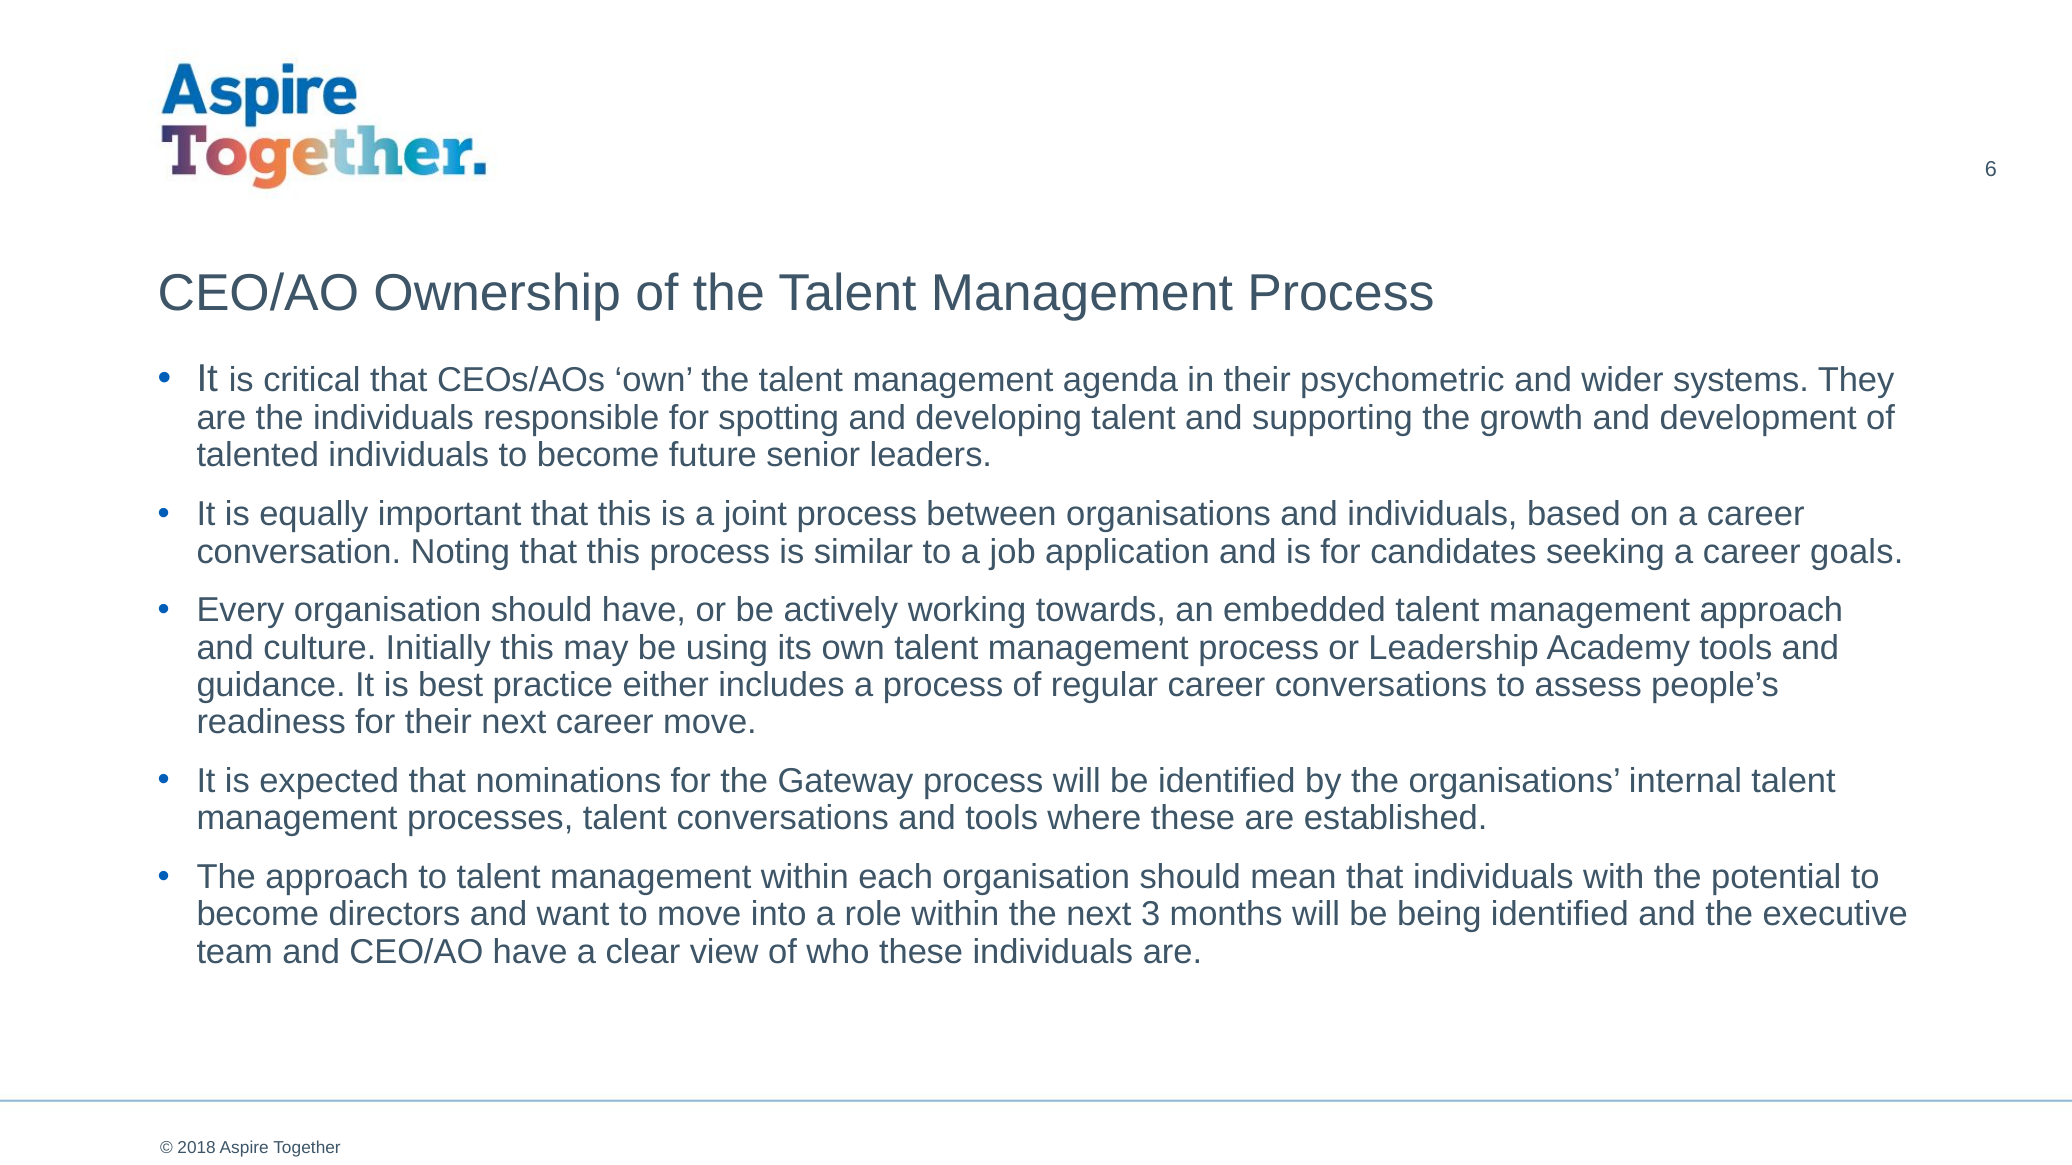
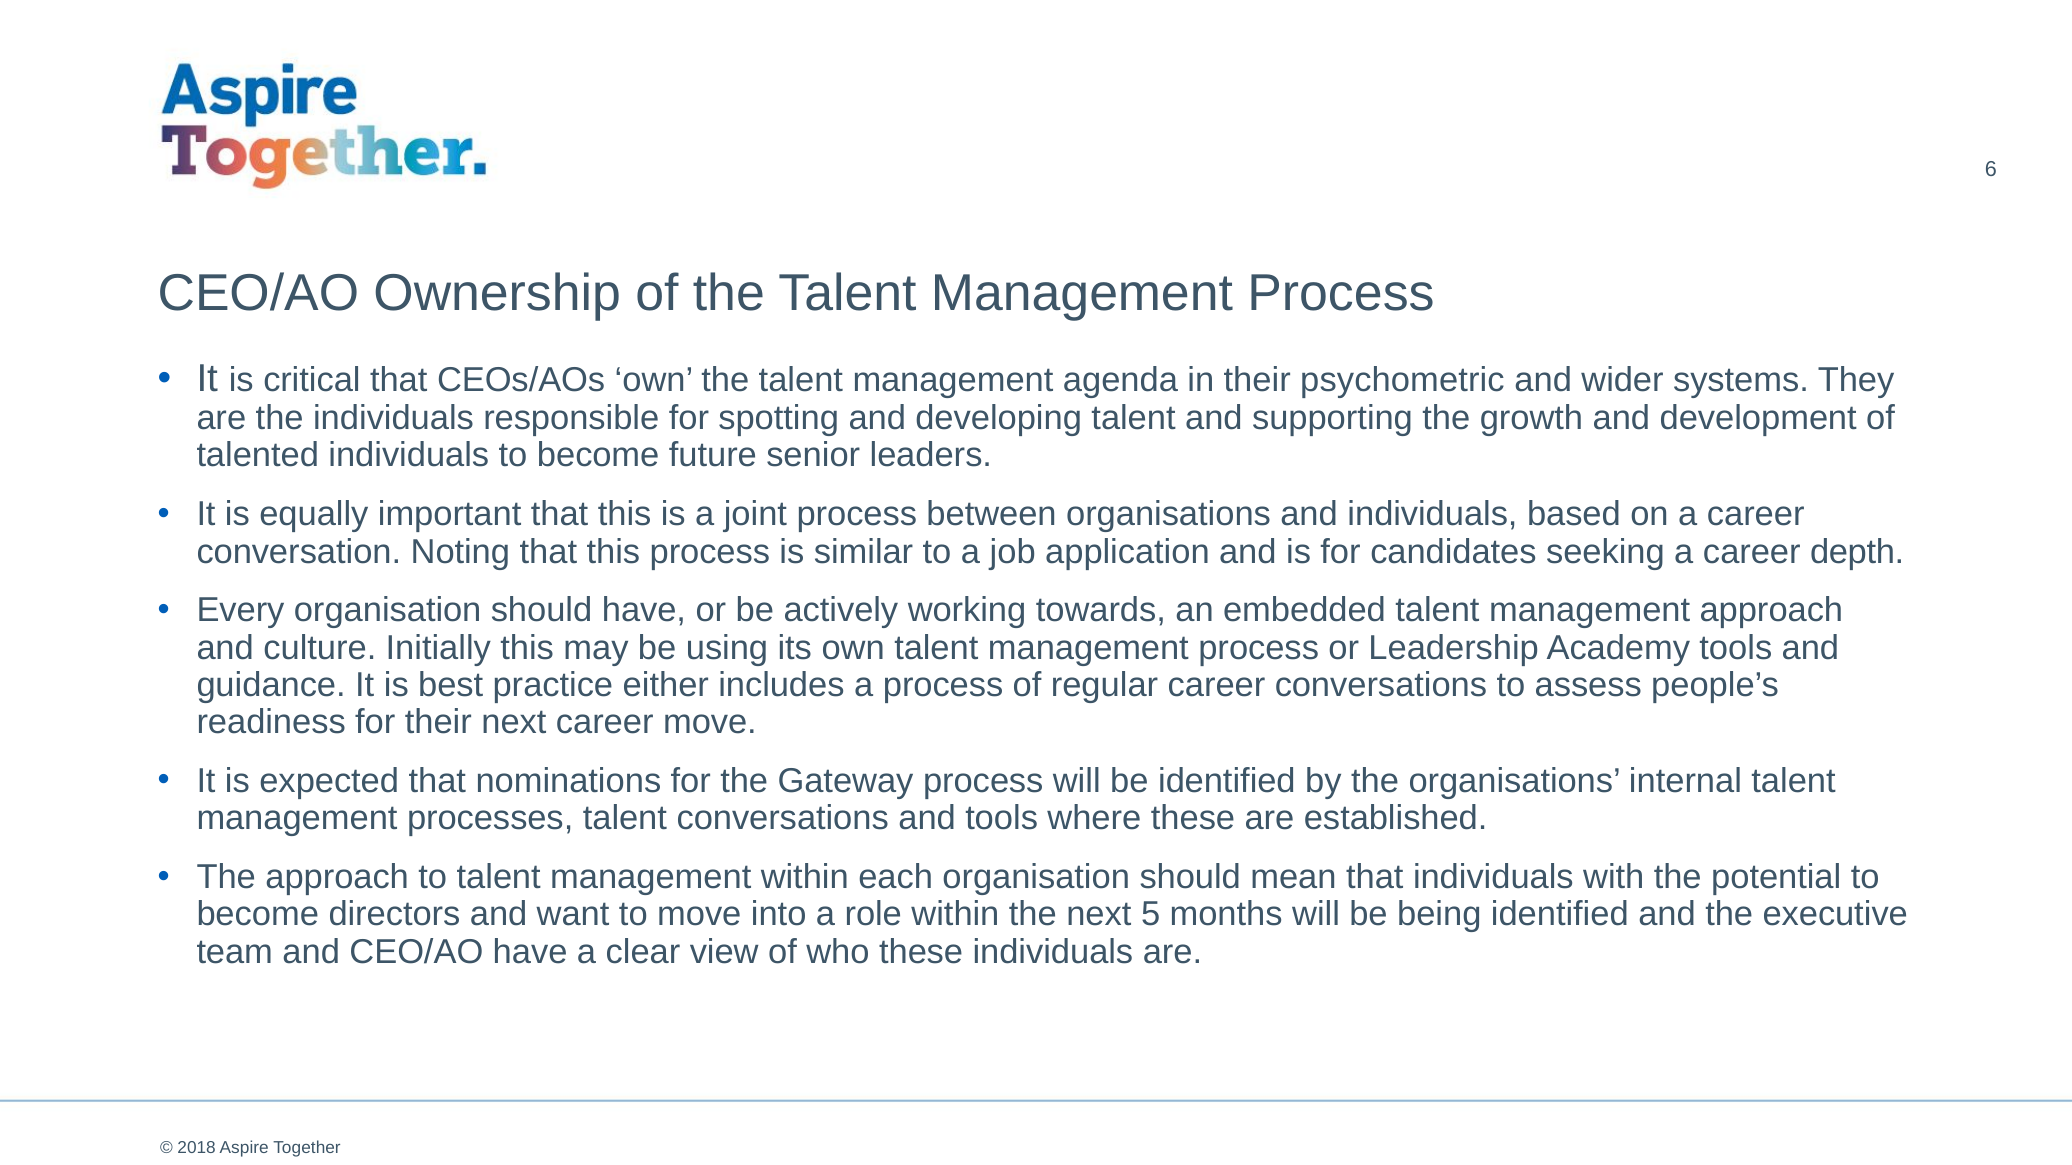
goals: goals -> depth
3: 3 -> 5
